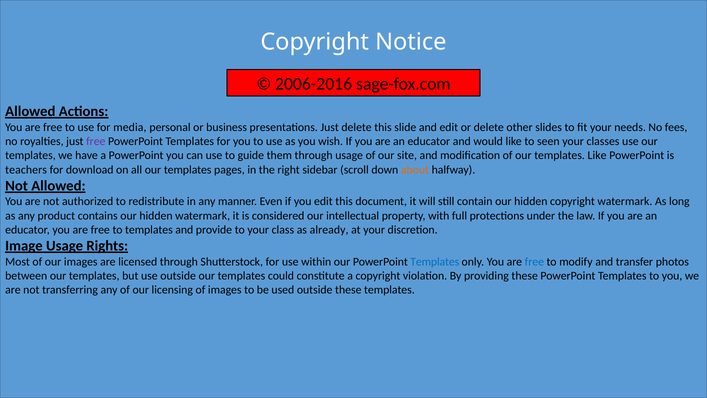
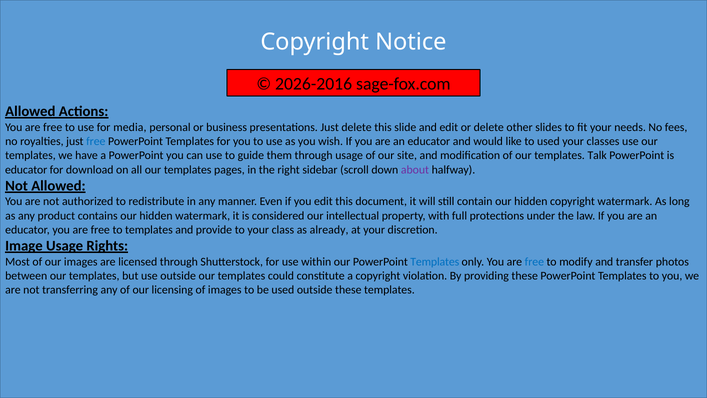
2006-2016: 2006-2016 -> 2026-2016
free at (96, 141) colour: purple -> blue
to seen: seen -> used
templates Like: Like -> Talk
teachers at (26, 170): teachers -> educator
about colour: orange -> purple
